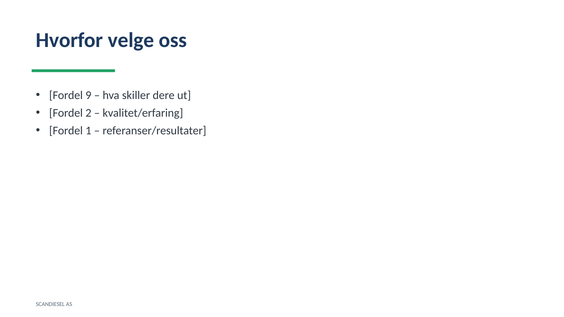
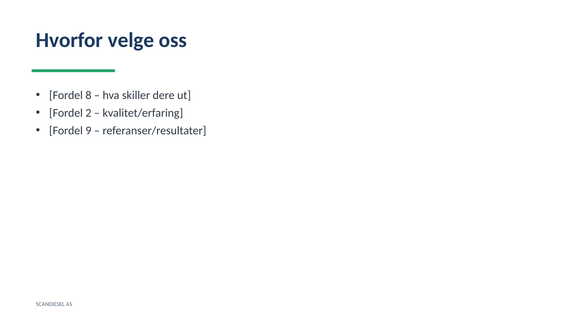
9: 9 -> 8
1: 1 -> 9
